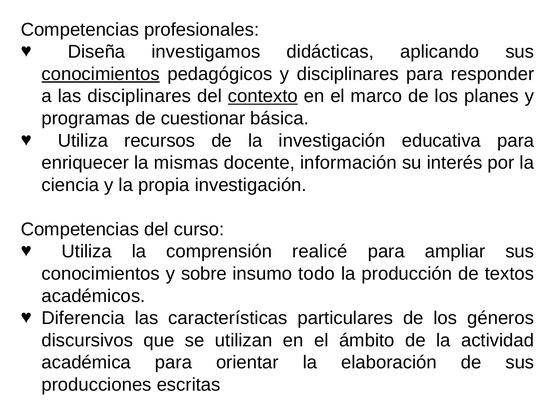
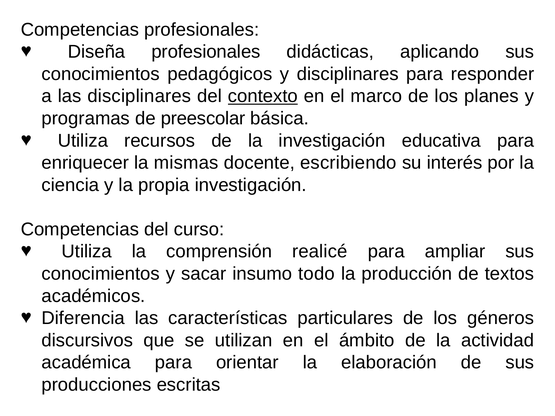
Diseña investigamos: investigamos -> profesionales
conocimientos at (101, 74) underline: present -> none
cuestionar: cuestionar -> preescolar
información: información -> escribiendo
sobre: sobre -> sacar
